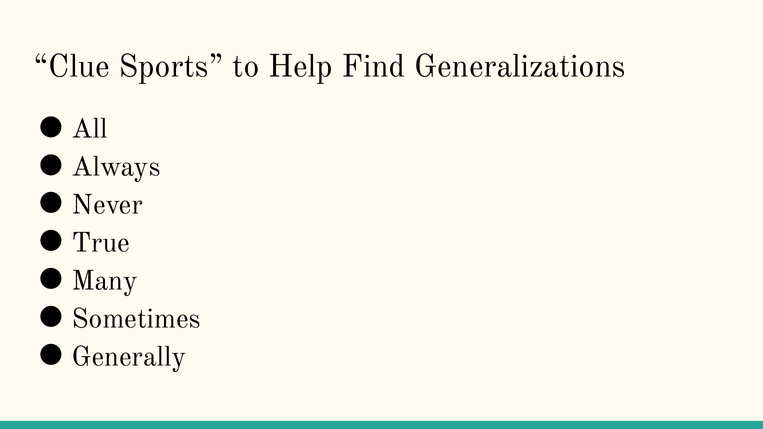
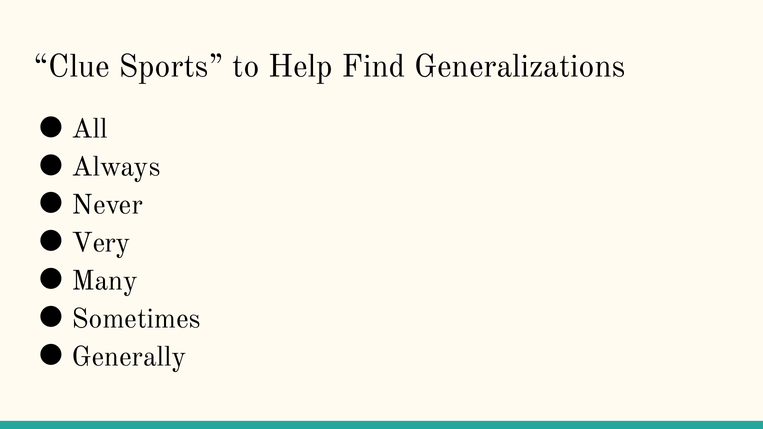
True: True -> Very
